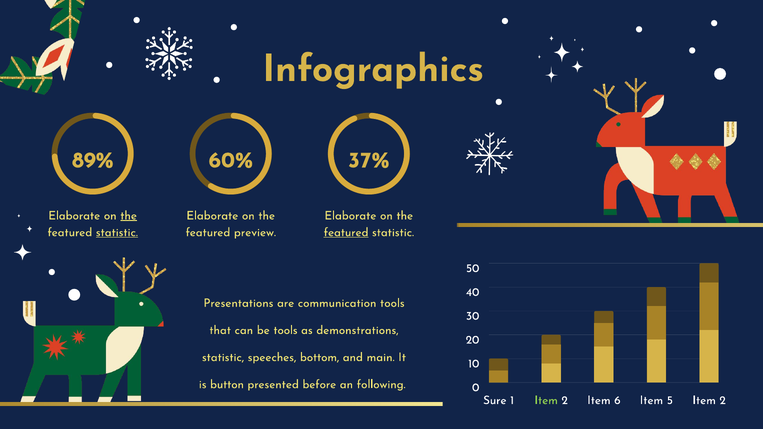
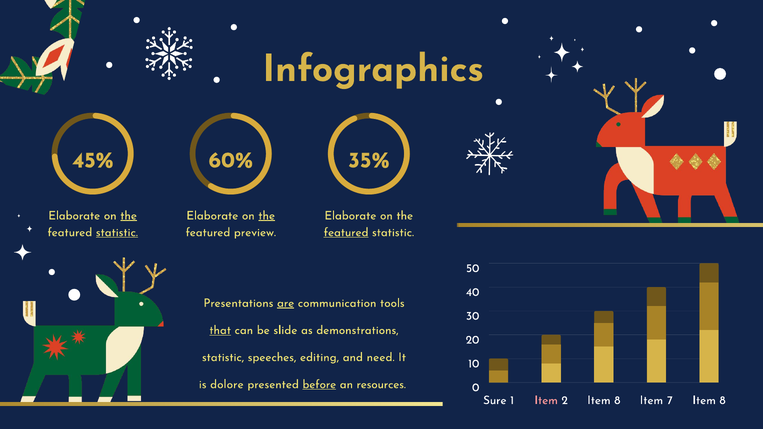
89%: 89% -> 45%
37%: 37% -> 35%
the at (267, 216) underline: none -> present
are underline: none -> present
that underline: none -> present
be tools: tools -> slide
bottom: bottom -> editing
main: main -> need
button: button -> dolore
before underline: none -> present
following: following -> resources
Item at (546, 400) colour: light green -> pink
2 Item 6: 6 -> 8
5: 5 -> 7
2 at (723, 400): 2 -> 8
